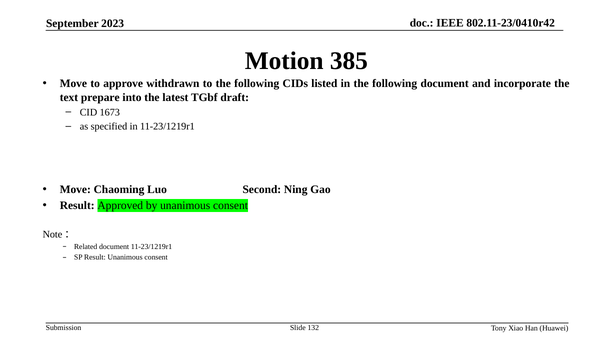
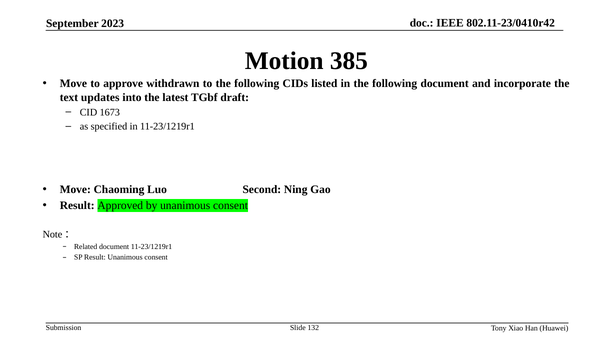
prepare: prepare -> updates
